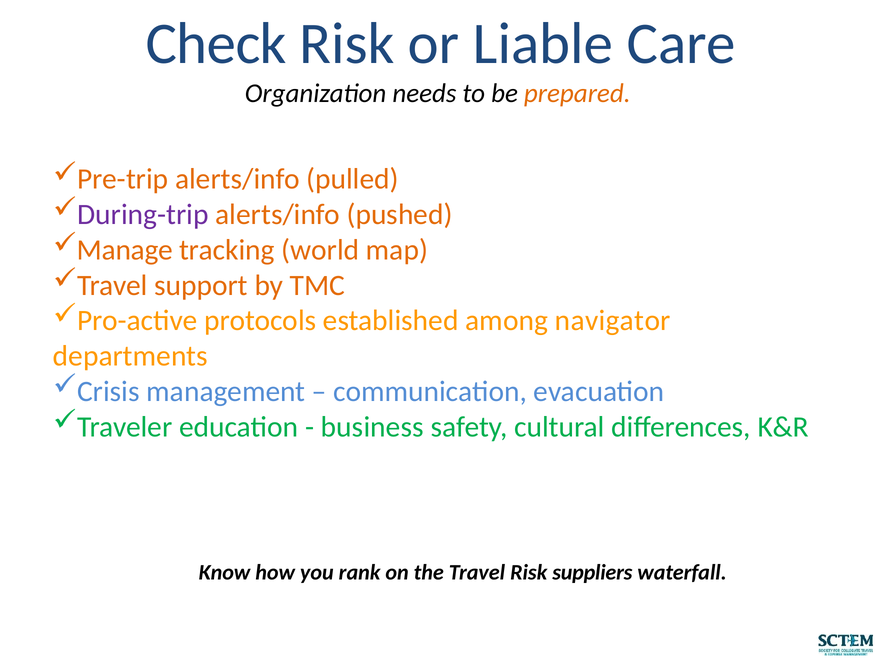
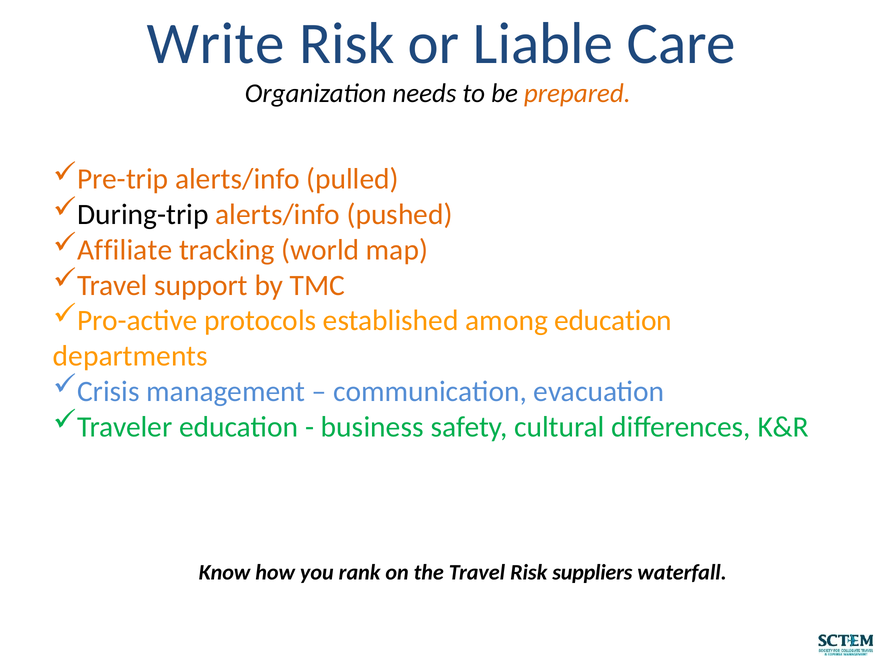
Check: Check -> Write
During-trip colour: purple -> black
Manage: Manage -> Affiliate
among navigator: navigator -> education
